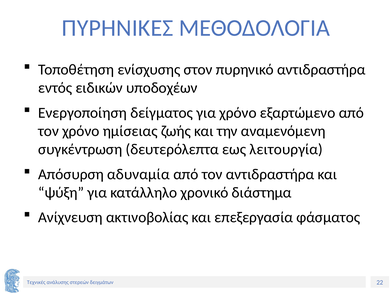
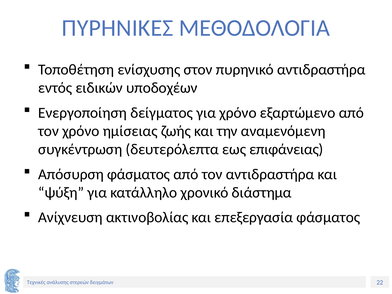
λειτουργία: λειτουργία -> επιφάνειας
Απόσυρση αδυναμία: αδυναμία -> φάσματος
